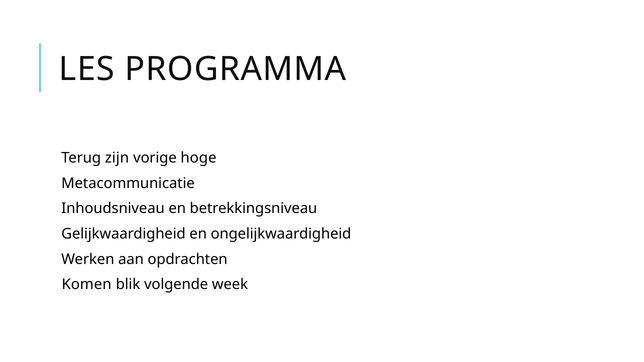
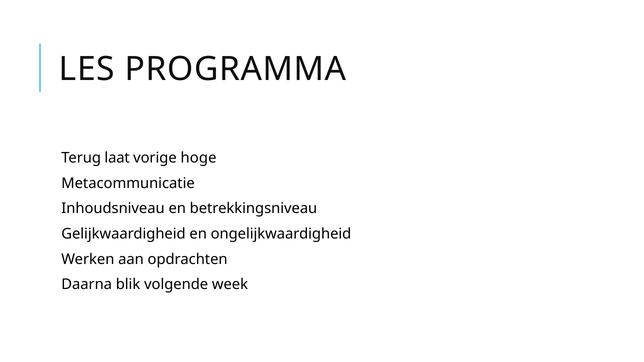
zijn: zijn -> laat
Komen: Komen -> Daarna
